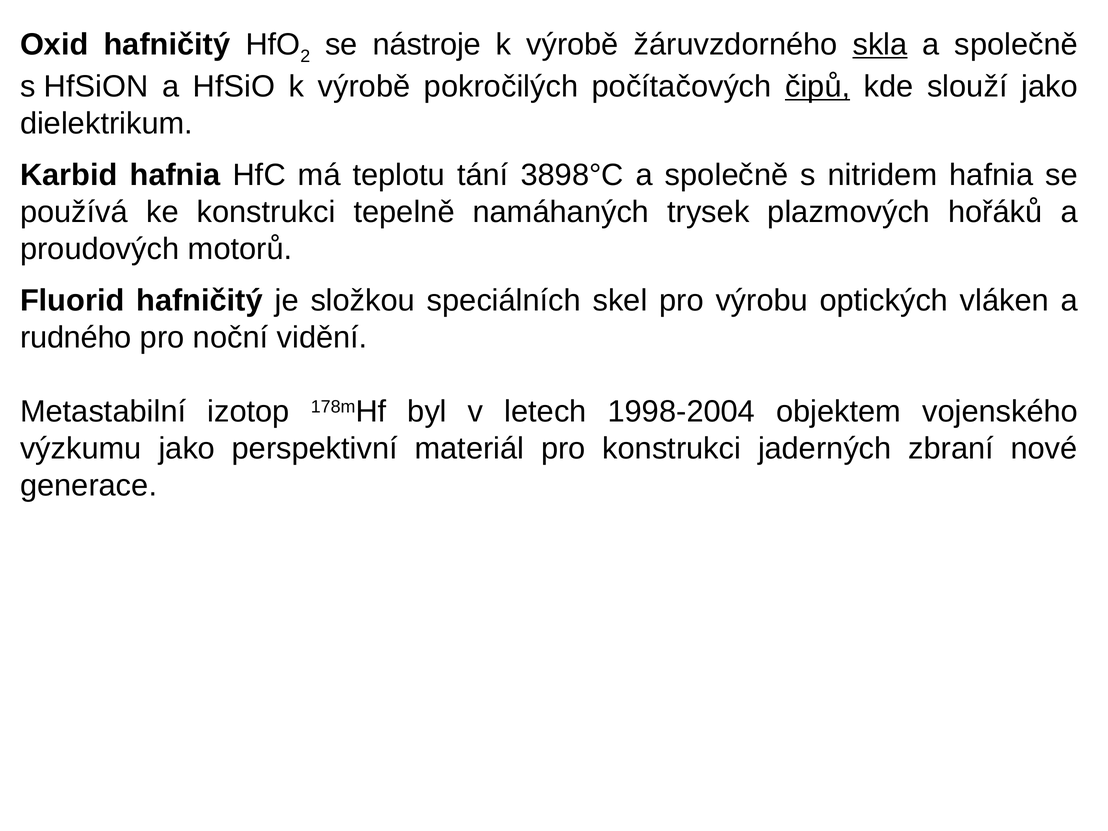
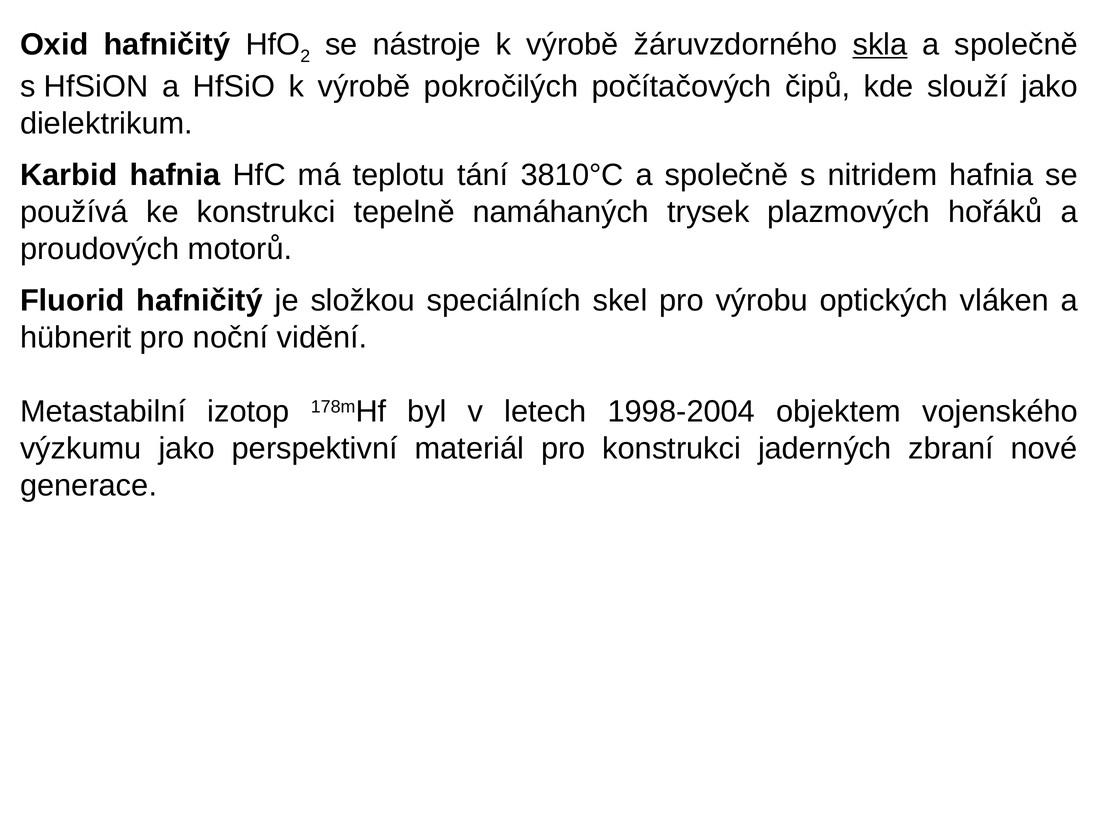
čipů underline: present -> none
3898°C: 3898°C -> 3810°C
rudného: rudného -> hübnerit
